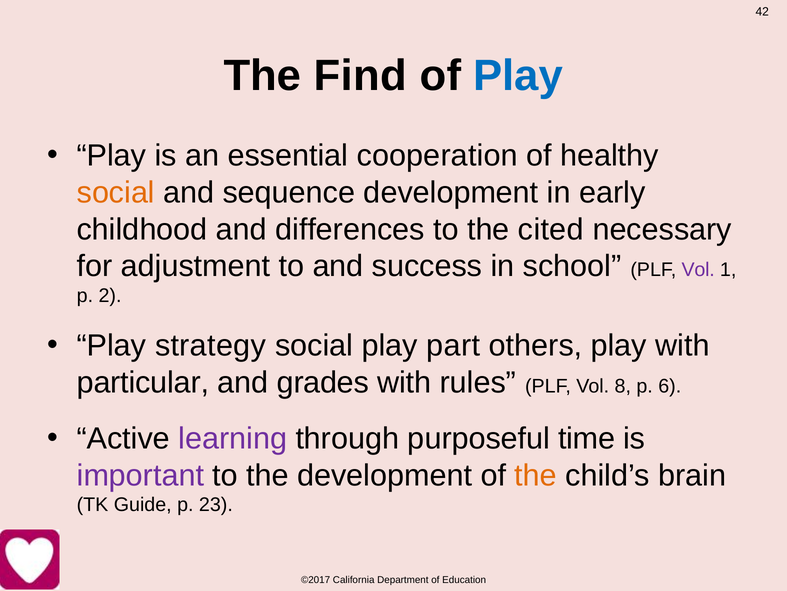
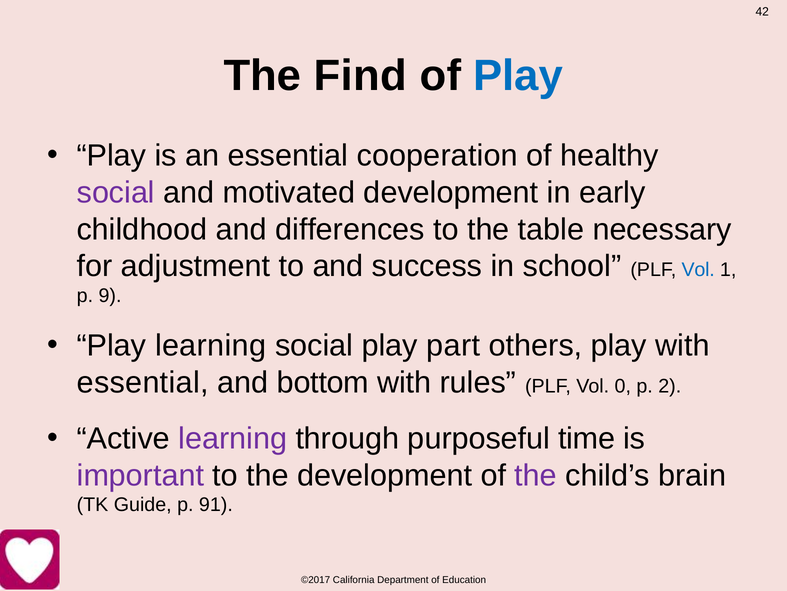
social at (116, 192) colour: orange -> purple
sequence: sequence -> motivated
cited: cited -> table
Vol at (698, 269) colour: purple -> blue
2: 2 -> 9
Play strategy: strategy -> learning
particular at (143, 382): particular -> essential
grades: grades -> bottom
8: 8 -> 0
6: 6 -> 2
the at (536, 475) colour: orange -> purple
23: 23 -> 91
